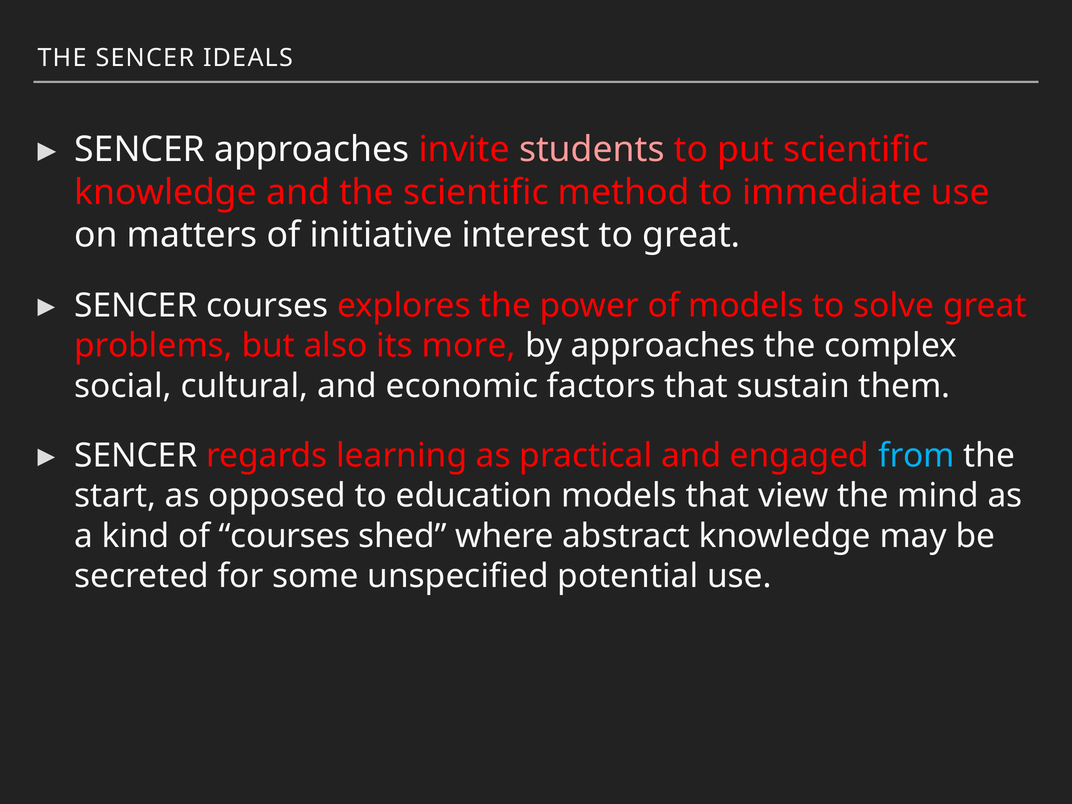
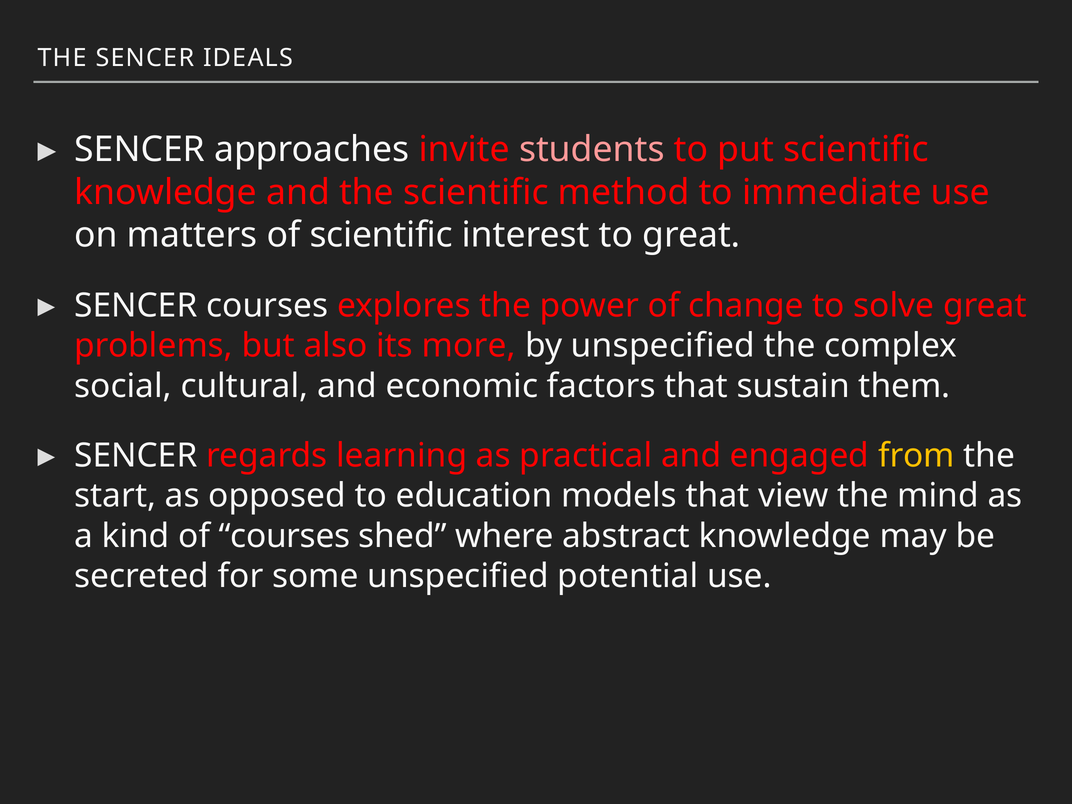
of initiative: initiative -> scientific
of models: models -> change
by approaches: approaches -> unspecified
from colour: light blue -> yellow
